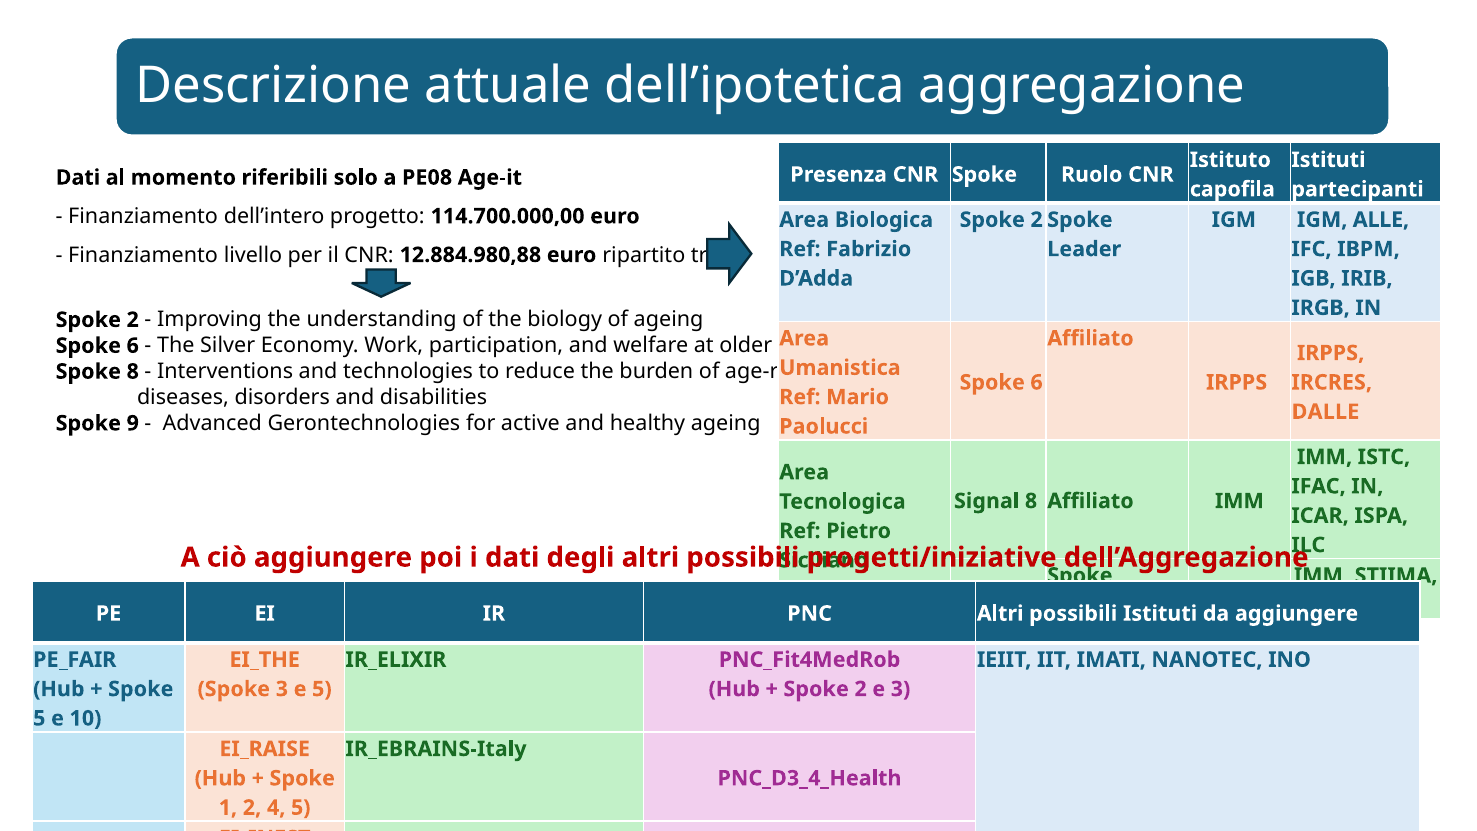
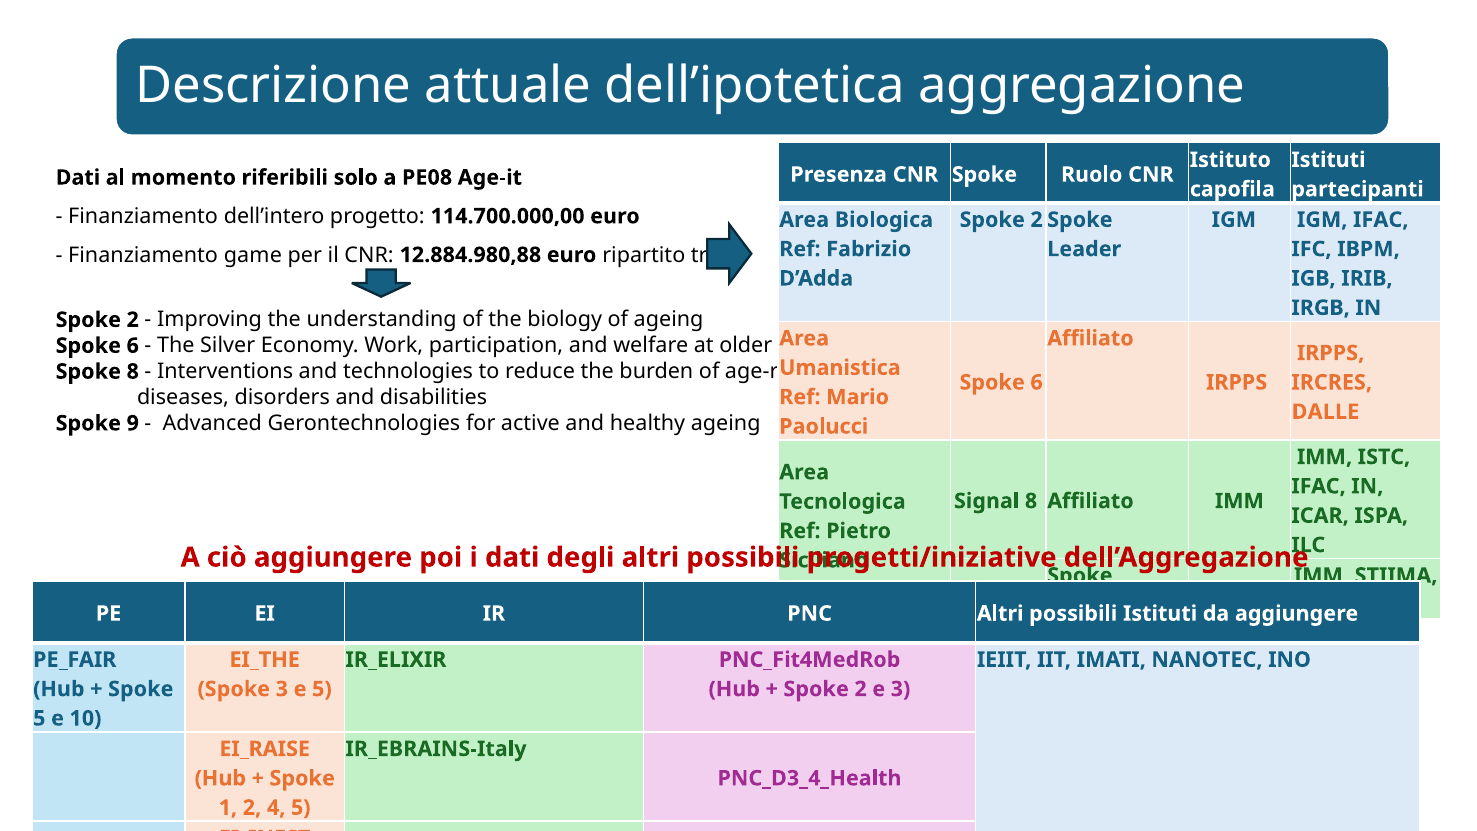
IGM ALLE: ALLE -> IFAC
livello: livello -> game
